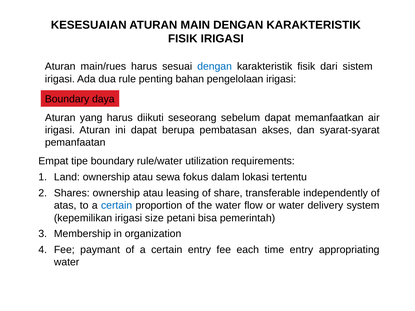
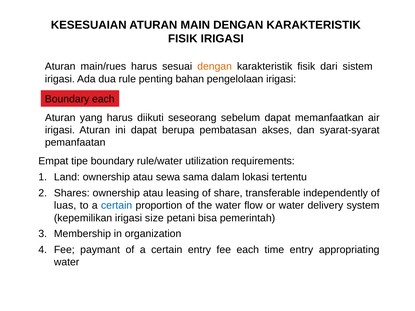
dengan at (215, 67) colour: blue -> orange
Boundary daya: daya -> each
fokus: fokus -> sama
atas: atas -> luas
